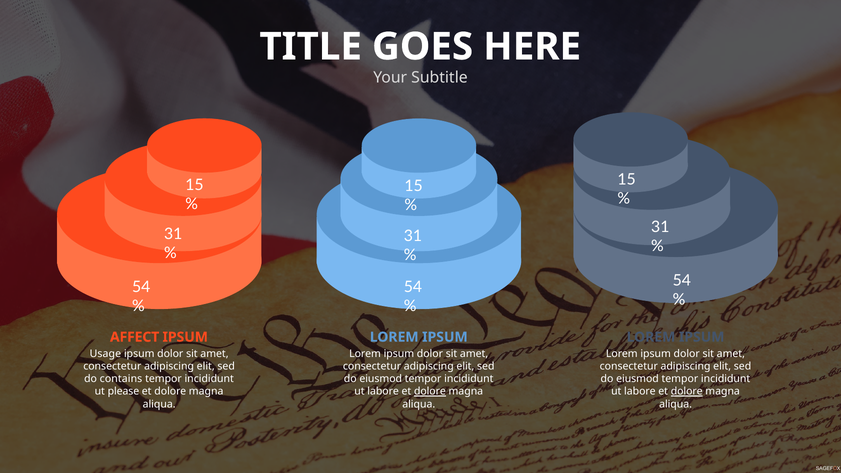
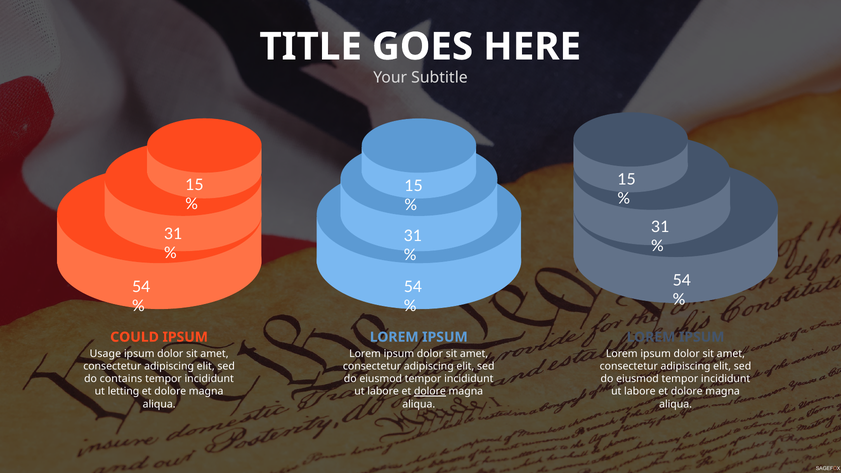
AFFECT: AFFECT -> COULD
please: please -> letting
dolore at (687, 392) underline: present -> none
